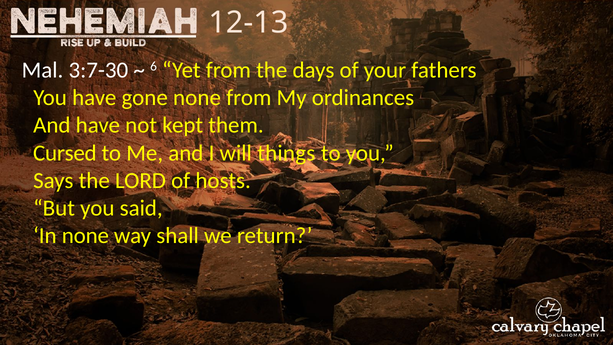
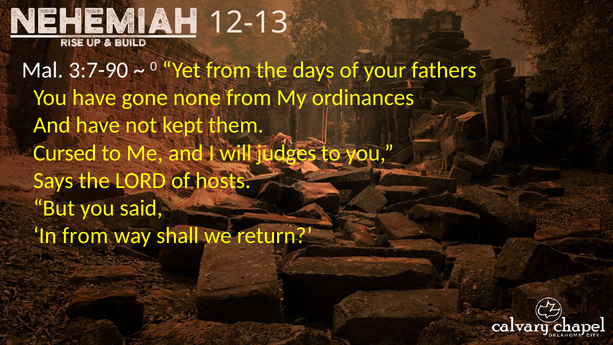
3:7-30: 3:7-30 -> 3:7-90
6: 6 -> 0
things: things -> judges
In none: none -> from
